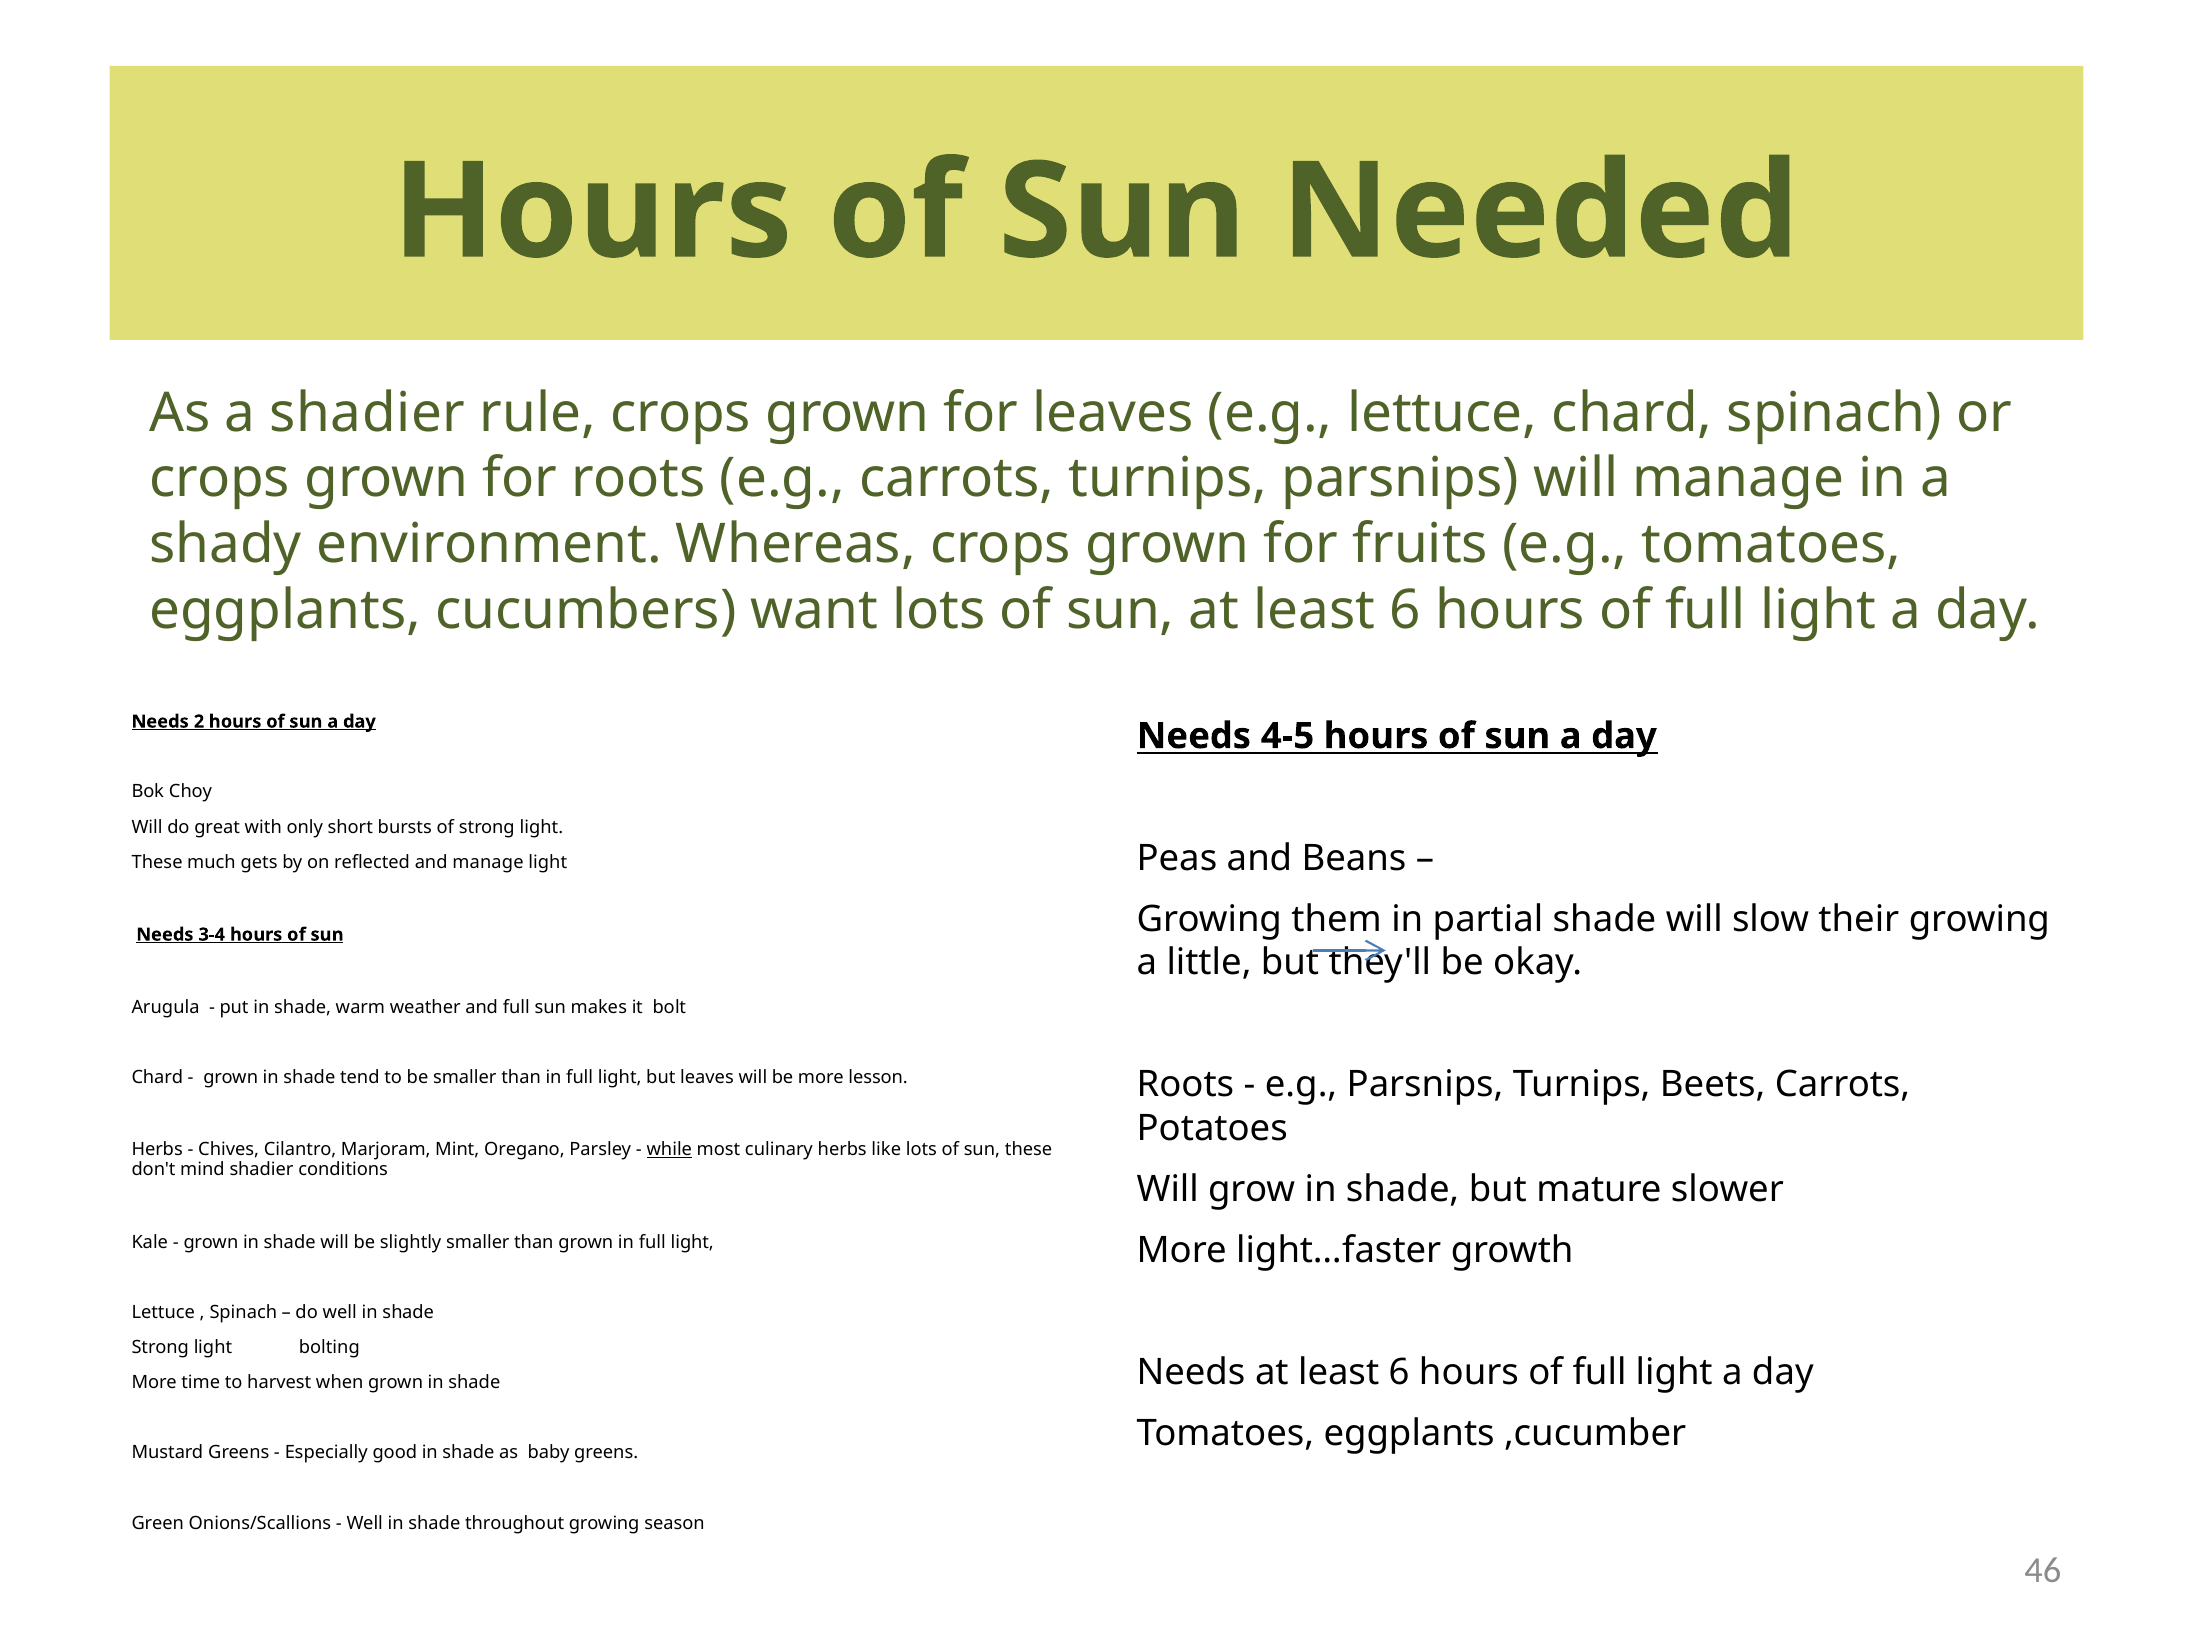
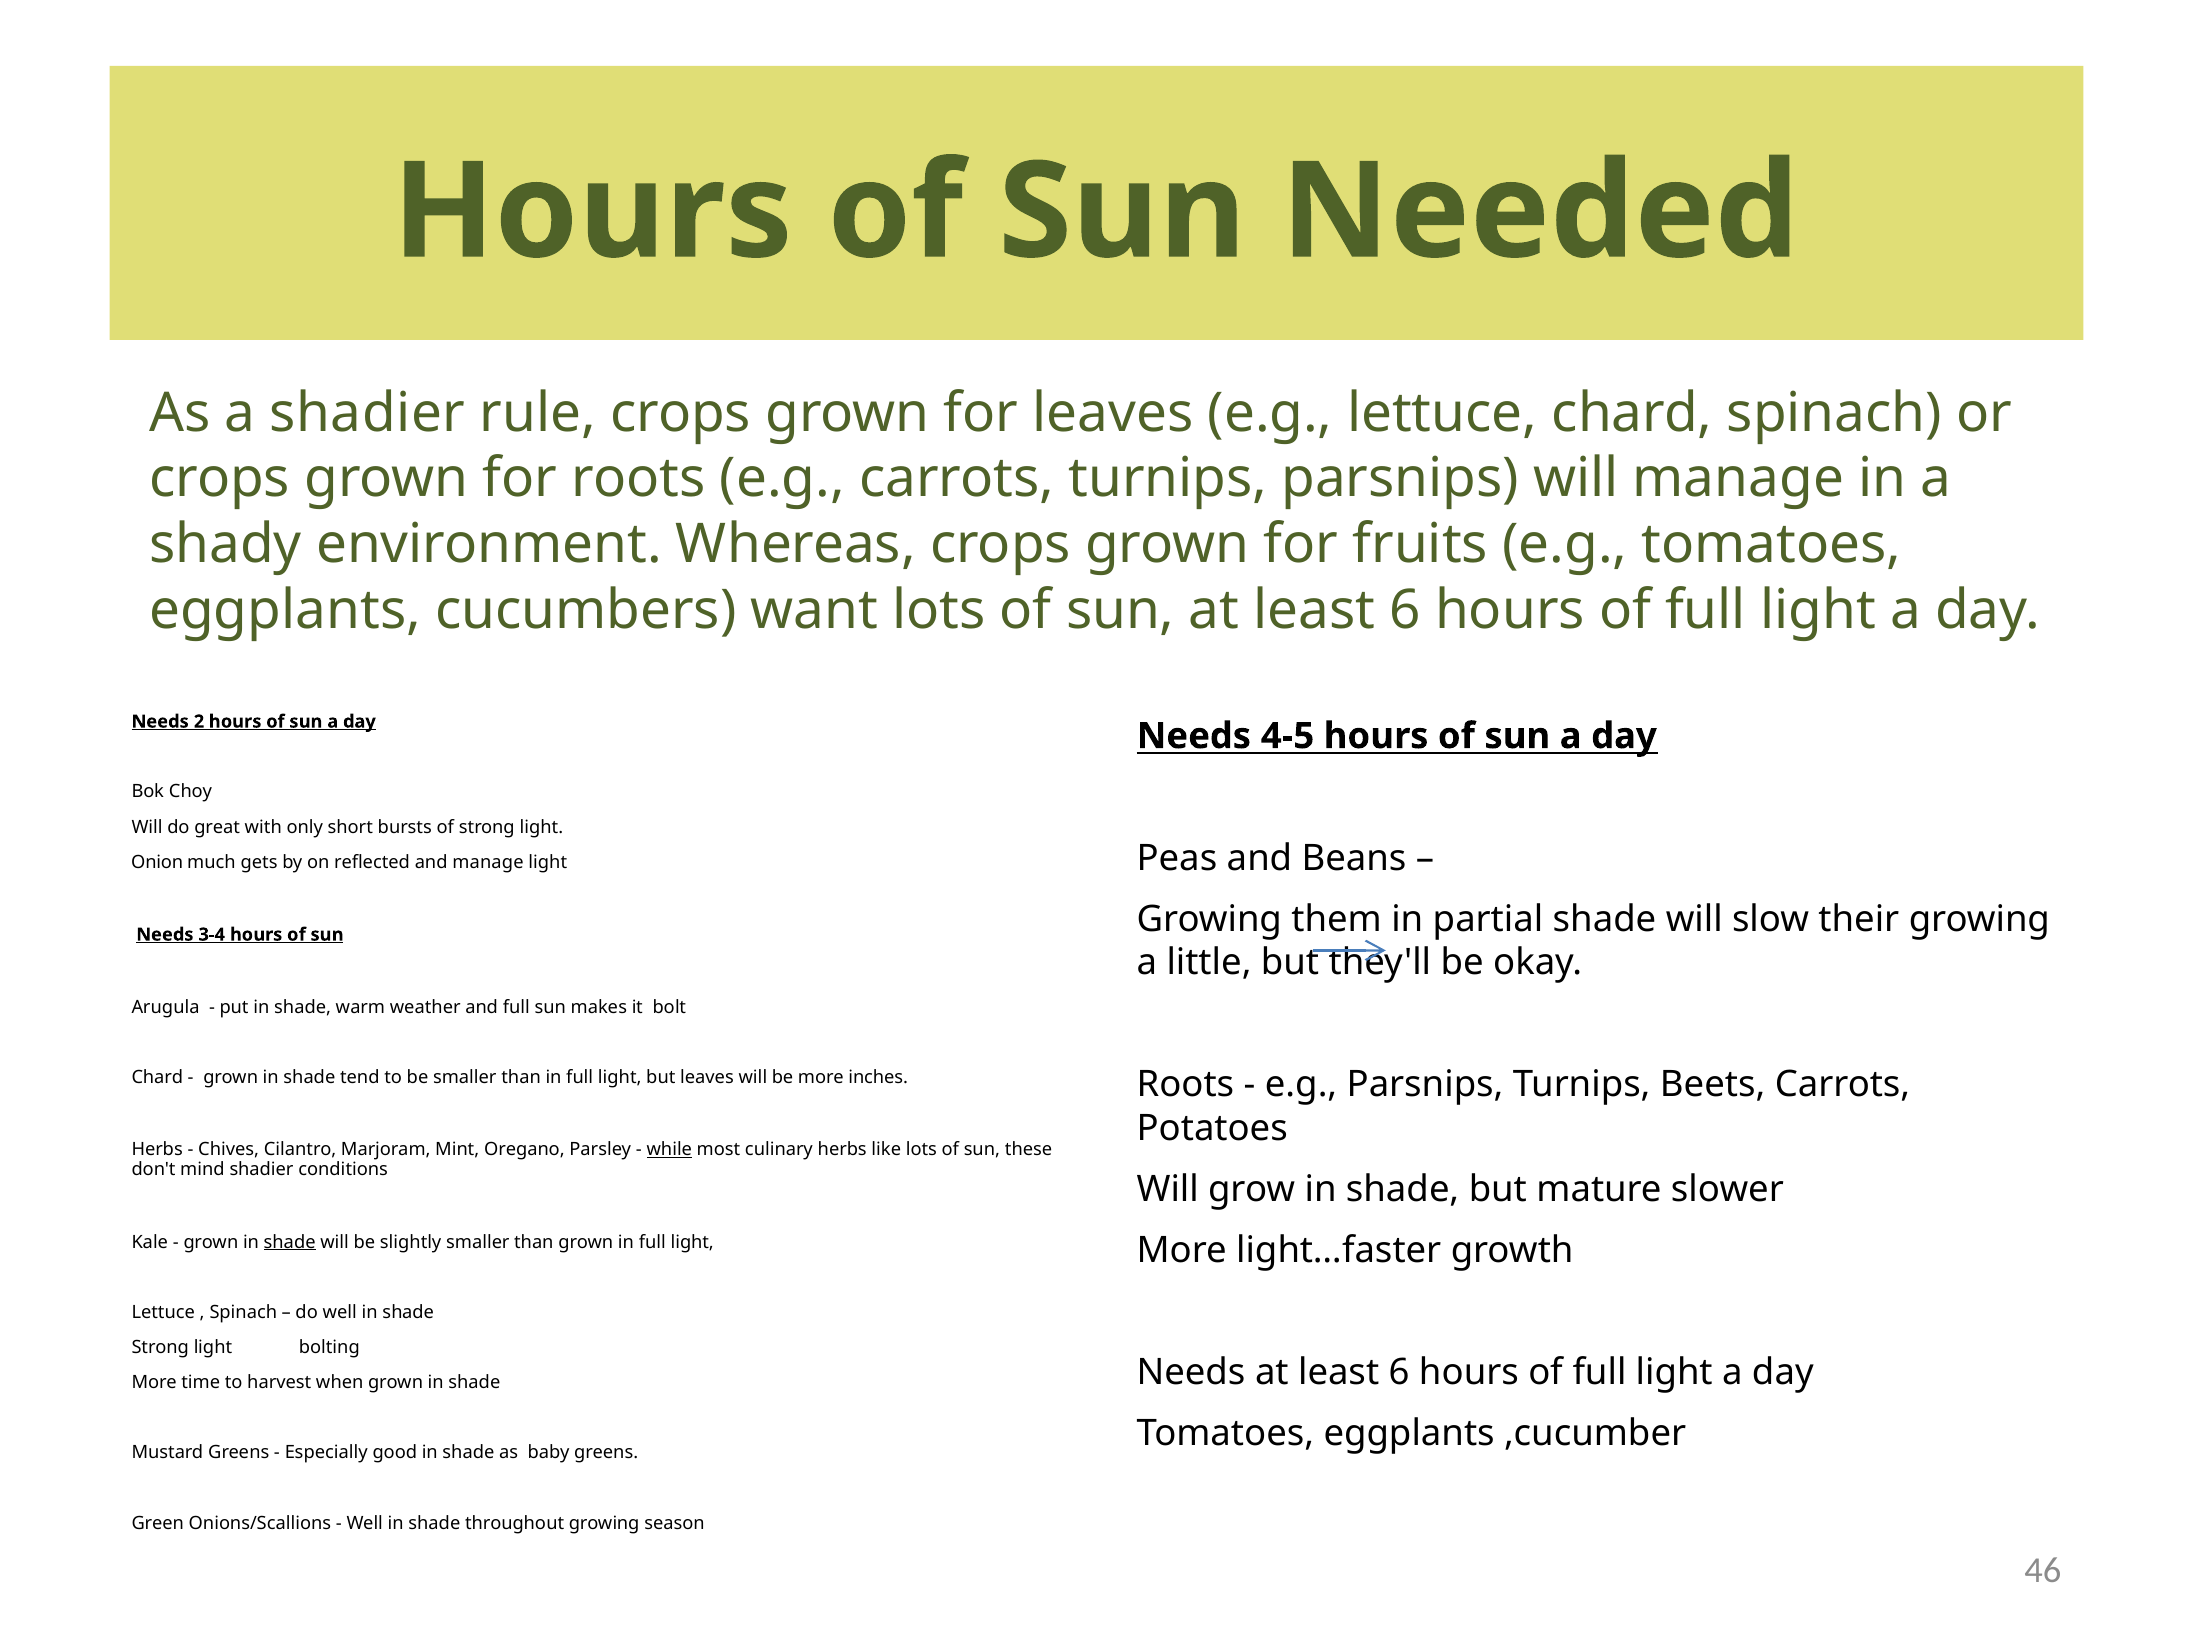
These at (157, 862): These -> Onion
lesson: lesson -> inches
shade at (290, 1242) underline: none -> present
